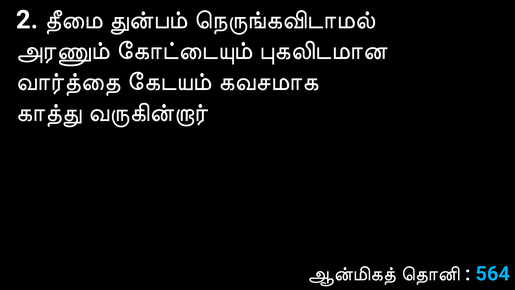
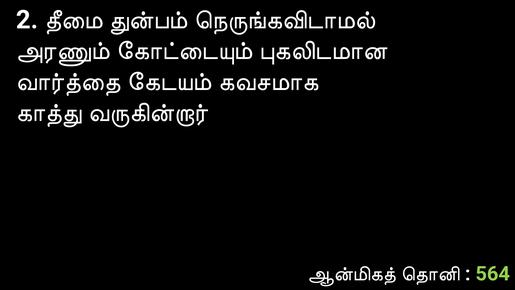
564 colour: light blue -> light green
